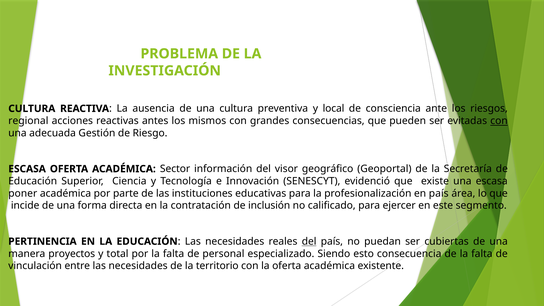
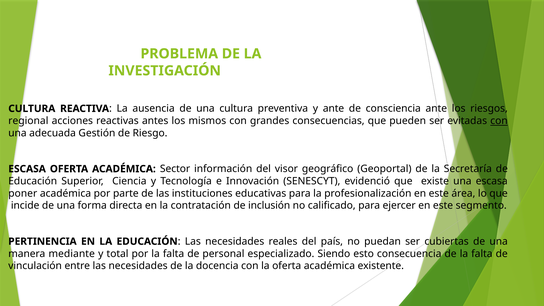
y local: local -> ante
profesionalización en país: país -> este
del at (309, 241) underline: present -> none
proyectos: proyectos -> mediante
territorio: territorio -> docencia
